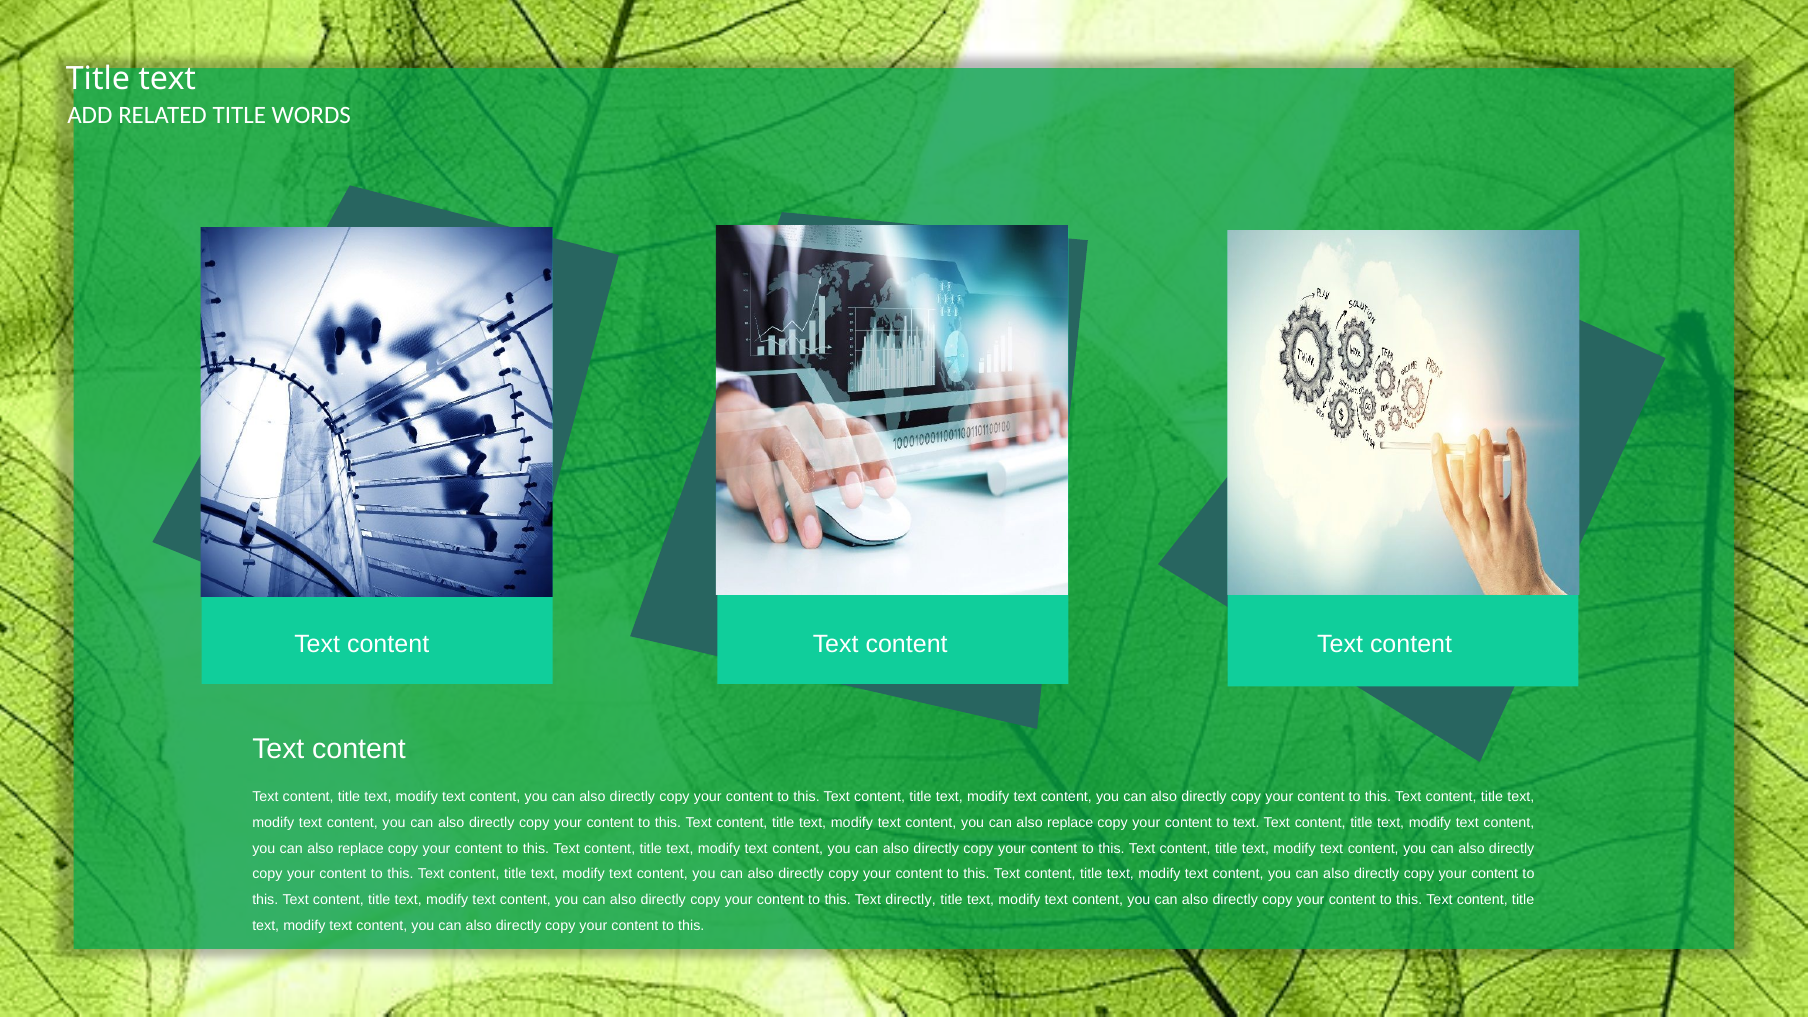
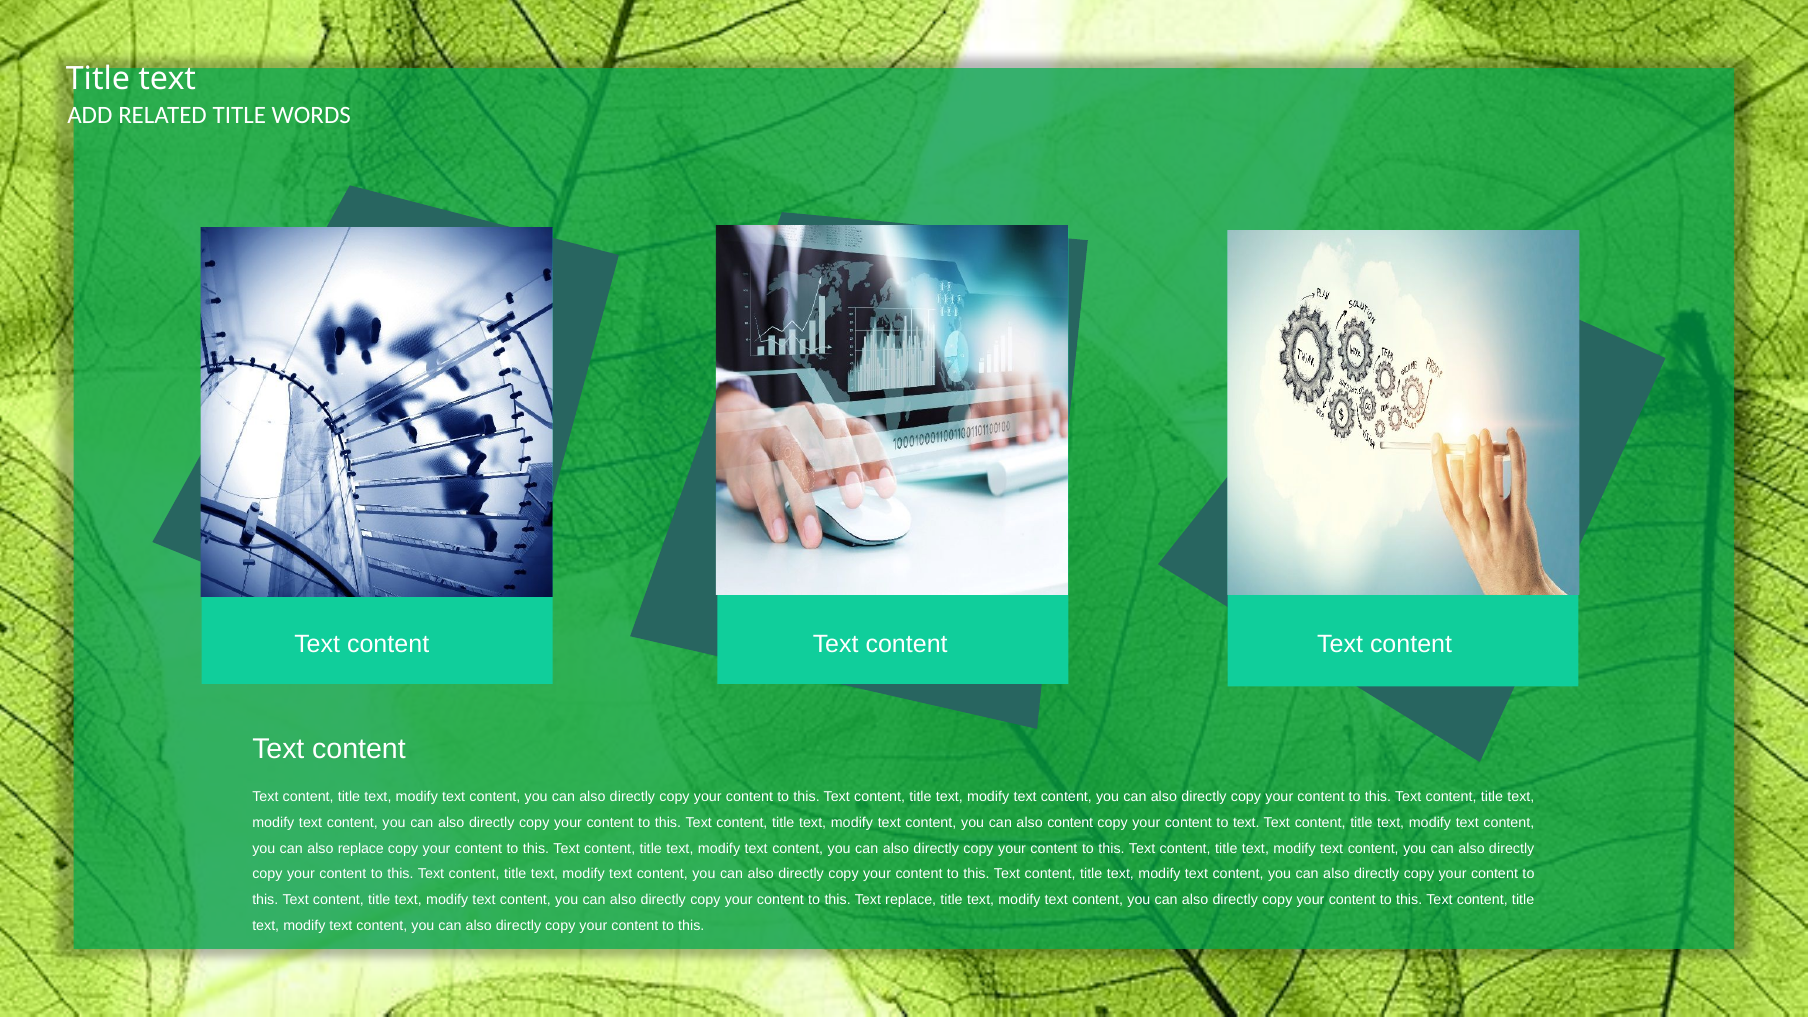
replace at (1070, 823): replace -> content
Text directly: directly -> replace
